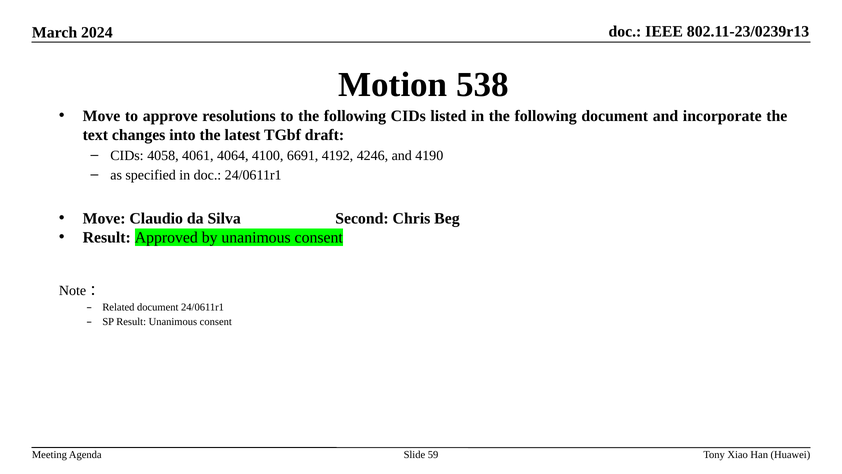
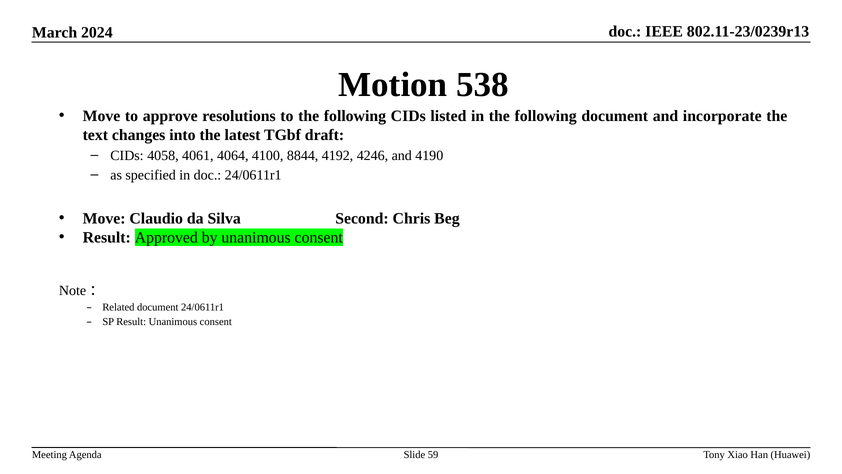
6691: 6691 -> 8844
